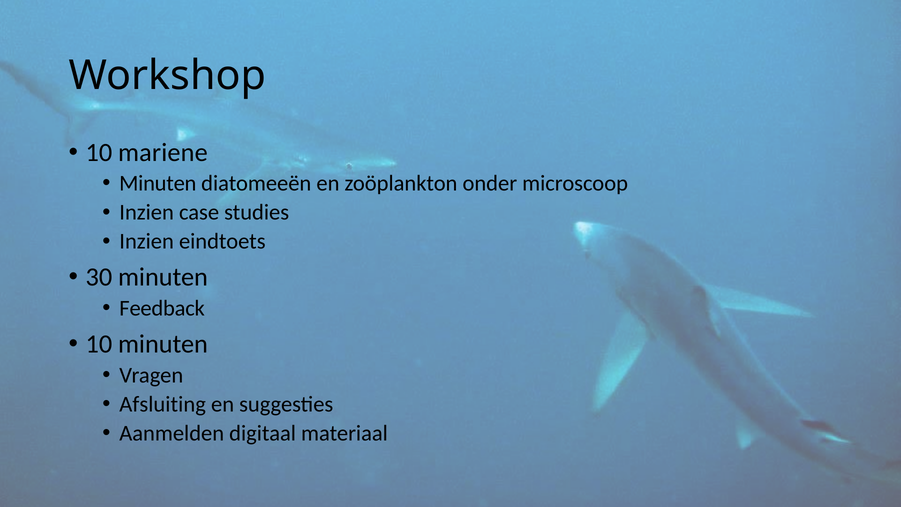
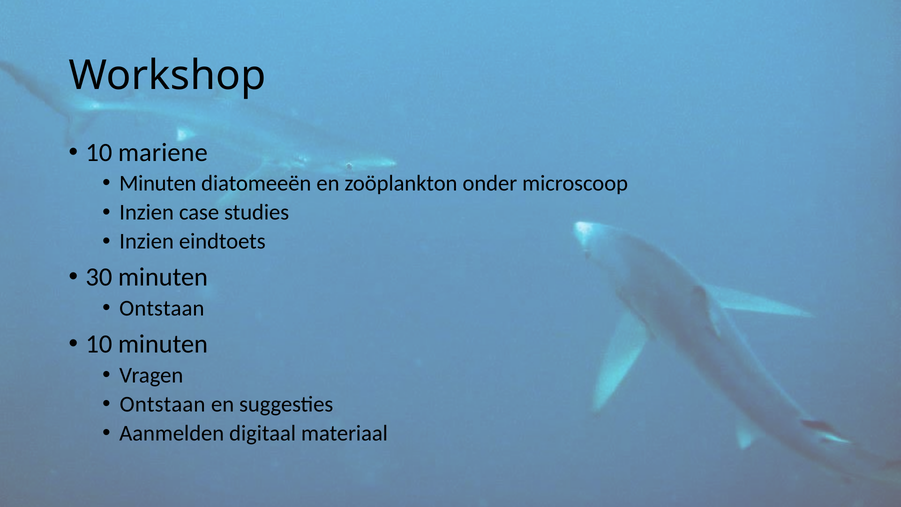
Feedback at (162, 308): Feedback -> Ontstaan
Afsluiting at (163, 404): Afsluiting -> Ontstaan
